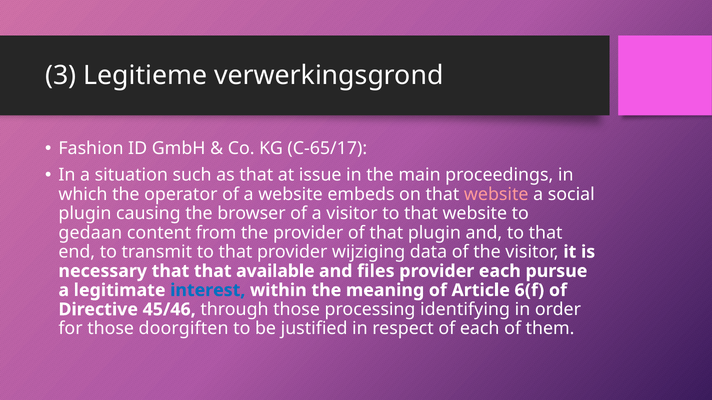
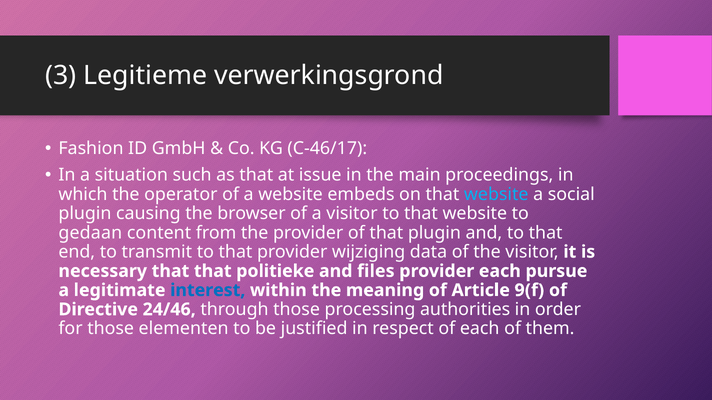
C‑65/17: C‑65/17 -> C‑46/17
website at (496, 194) colour: pink -> light blue
available: available -> politieke
6(f: 6(f -> 9(f
45/46: 45/46 -> 24/46
identifying: identifying -> authorities
doorgiften: doorgiften -> elementen
